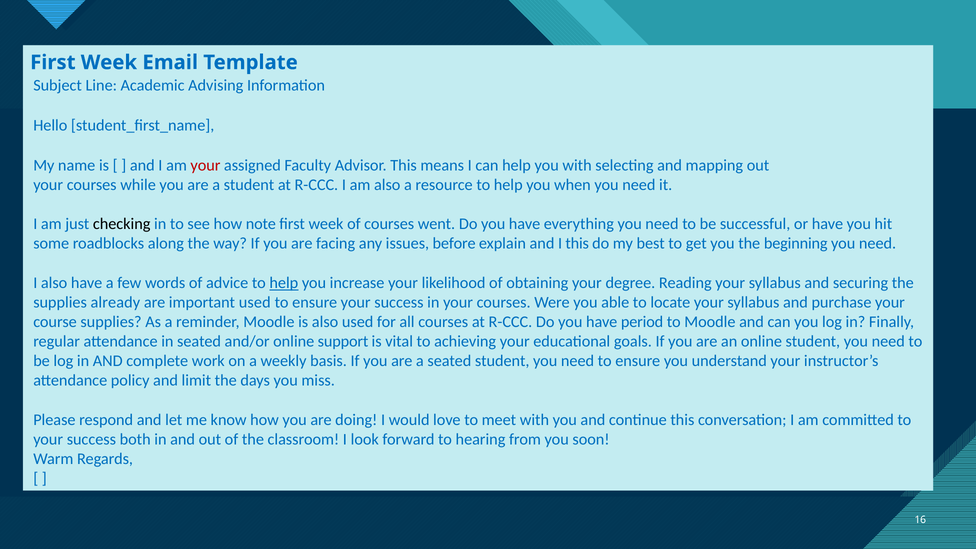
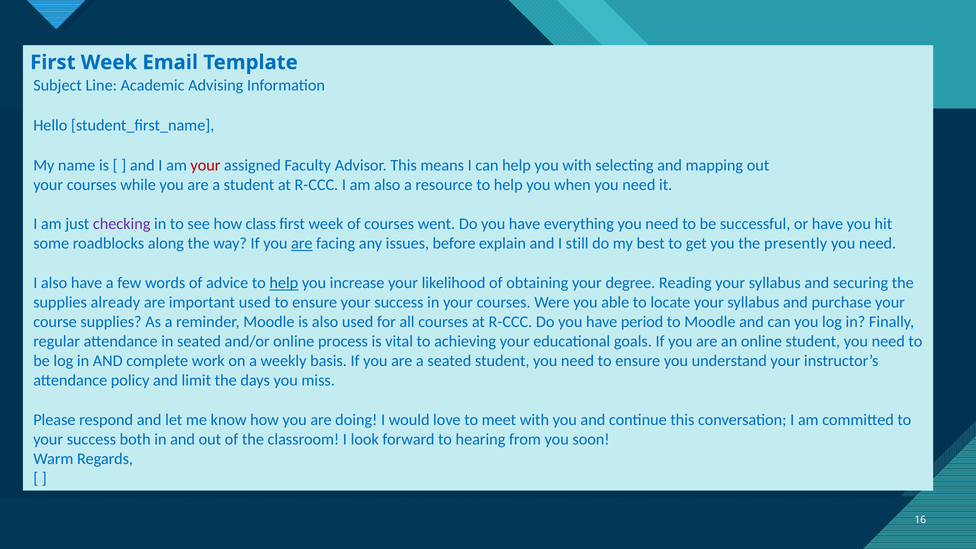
checking colour: black -> purple
note: note -> class
are at (302, 243) underline: none -> present
I this: this -> still
beginning: beginning -> presently
support: support -> process
